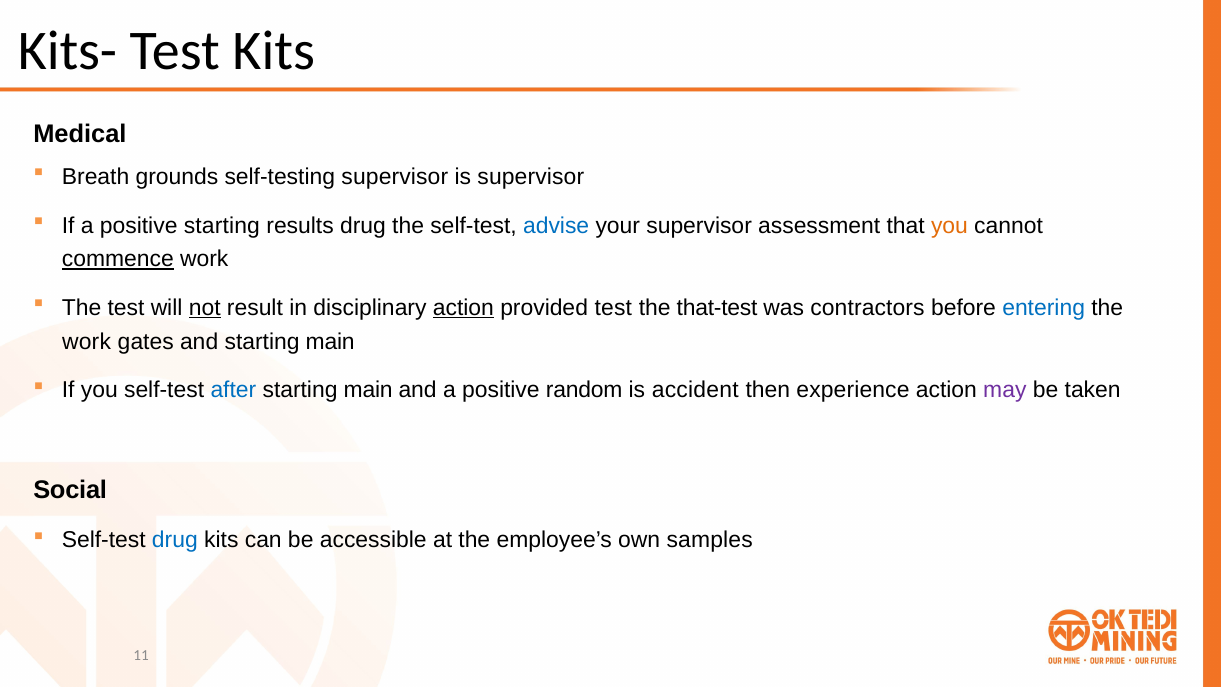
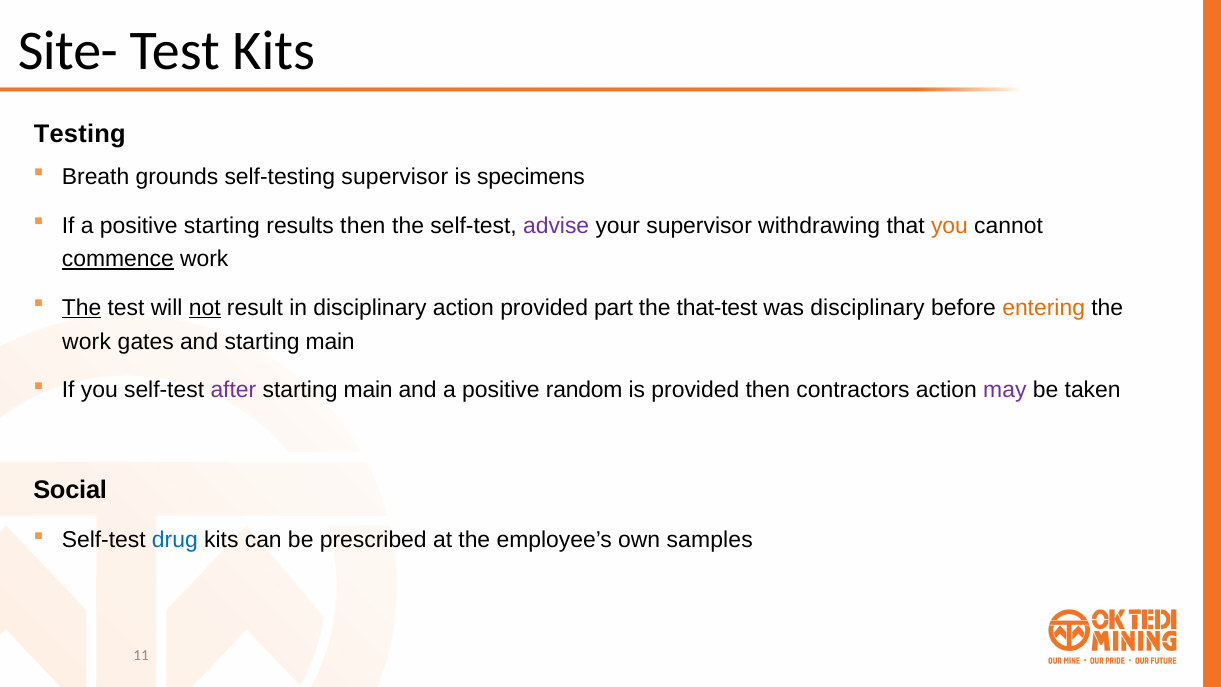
Kits-: Kits- -> Site-
Medical: Medical -> Testing
is supervisor: supervisor -> specimens
results drug: drug -> then
advise colour: blue -> purple
assessment: assessment -> withdrawing
The at (82, 308) underline: none -> present
action at (463, 308) underline: present -> none
provided test: test -> part
was contractors: contractors -> disciplinary
entering colour: blue -> orange
after colour: blue -> purple
is accident: accident -> provided
experience: experience -> contractors
accessible: accessible -> prescribed
